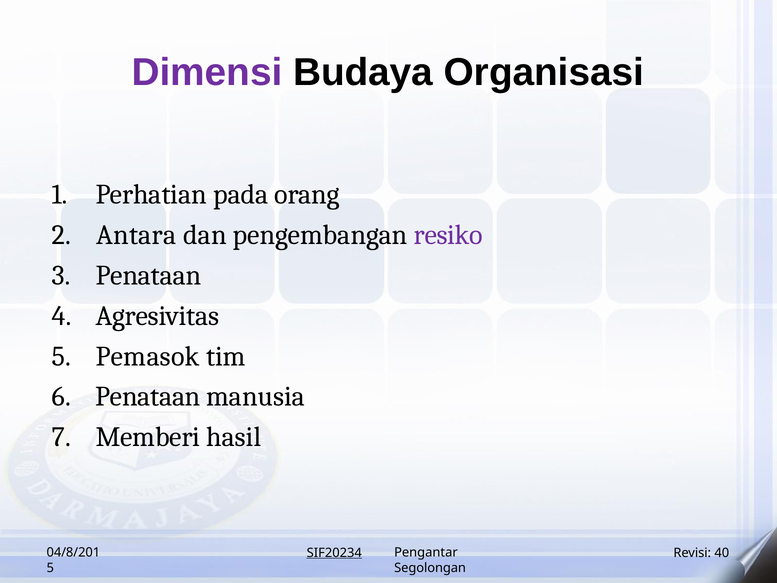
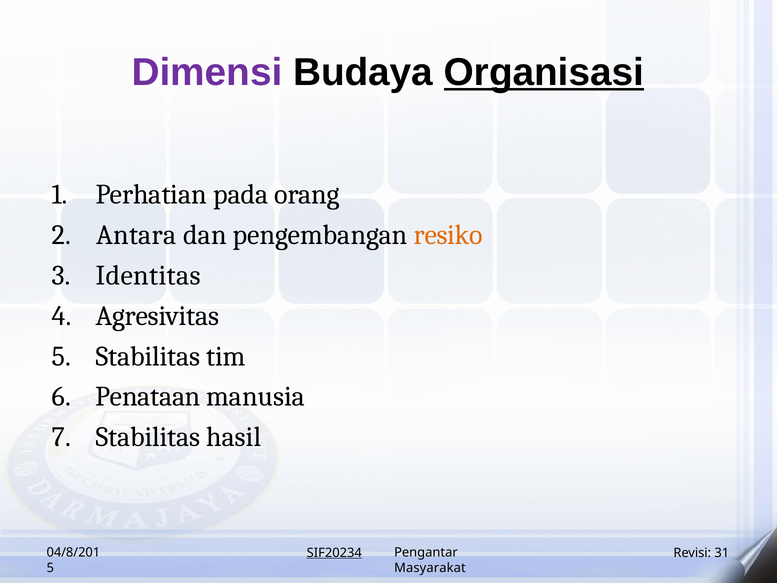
Organisasi underline: none -> present
resiko colour: purple -> orange
Penataan at (149, 275): Penataan -> Identitas
Pemasok at (148, 356): Pemasok -> Stabilitas
Memberi at (148, 437): Memberi -> Stabilitas
40: 40 -> 31
Segolongan: Segolongan -> Masyarakat
